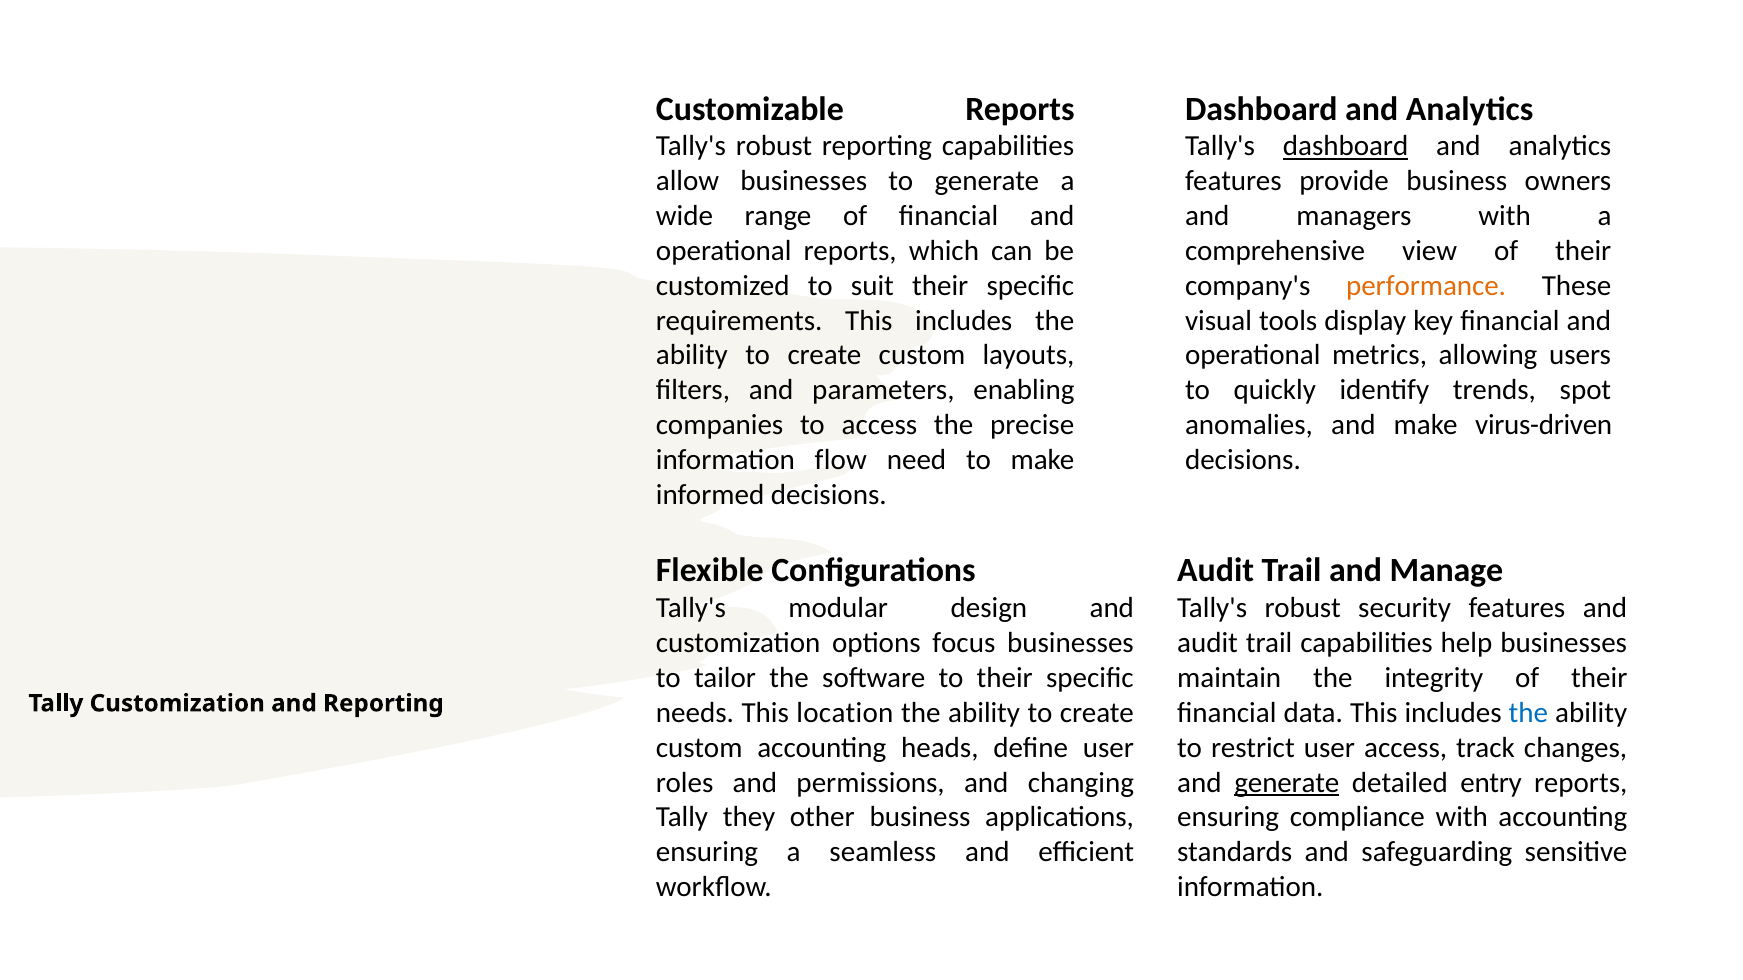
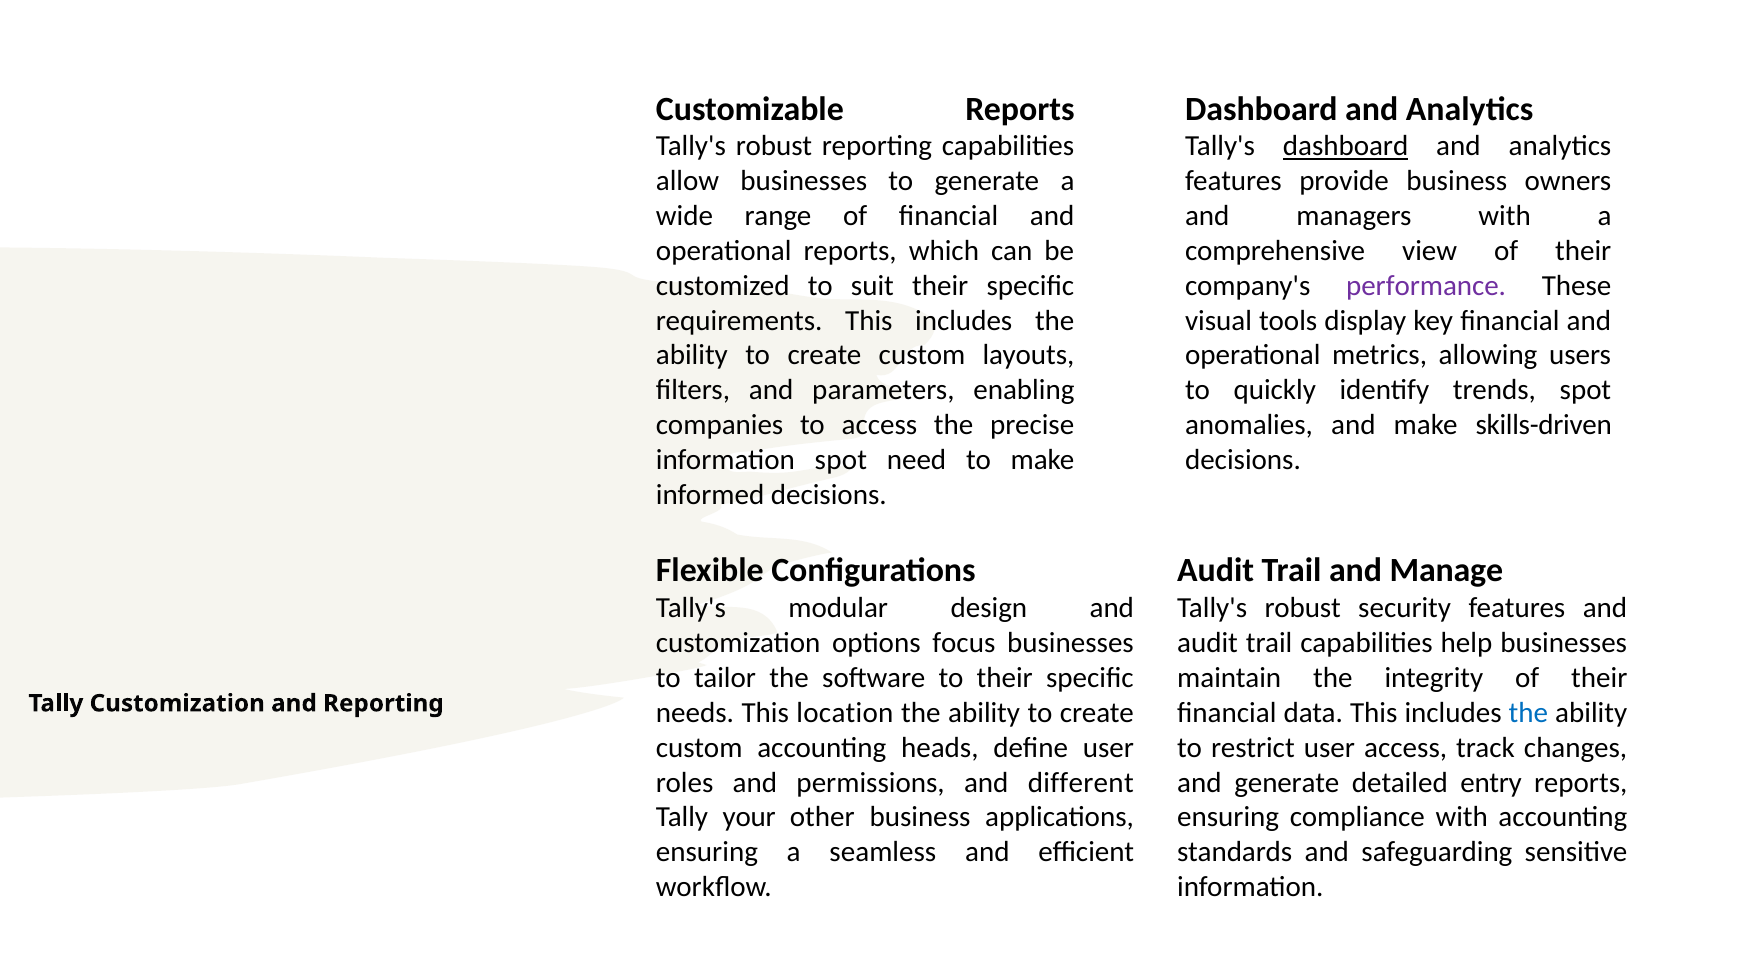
performance colour: orange -> purple
virus-driven: virus-driven -> skills-driven
information flow: flow -> spot
changing: changing -> different
generate at (1287, 783) underline: present -> none
they: they -> your
